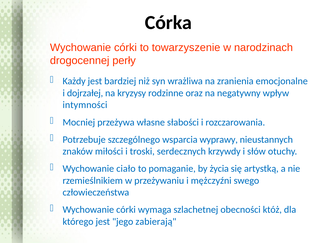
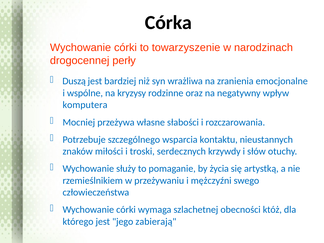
Każdy: Każdy -> Duszą
dojrzałej: dojrzałej -> wspólne
intymności: intymności -> komputera
wyprawy: wyprawy -> kontaktu
ciało: ciało -> służy
